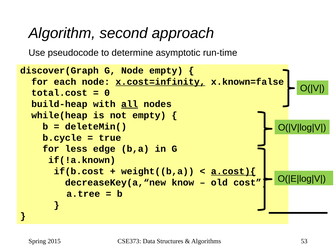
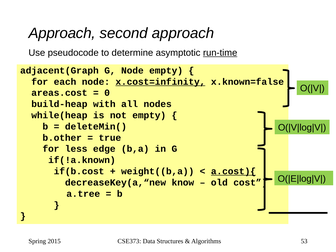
Algorithm at (62, 33): Algorithm -> Approach
run-time underline: none -> present
discover(Graph: discover(Graph -> adjacent(Graph
total.cost: total.cost -> areas.cost
all underline: present -> none
b.cycle: b.cycle -> b.other
